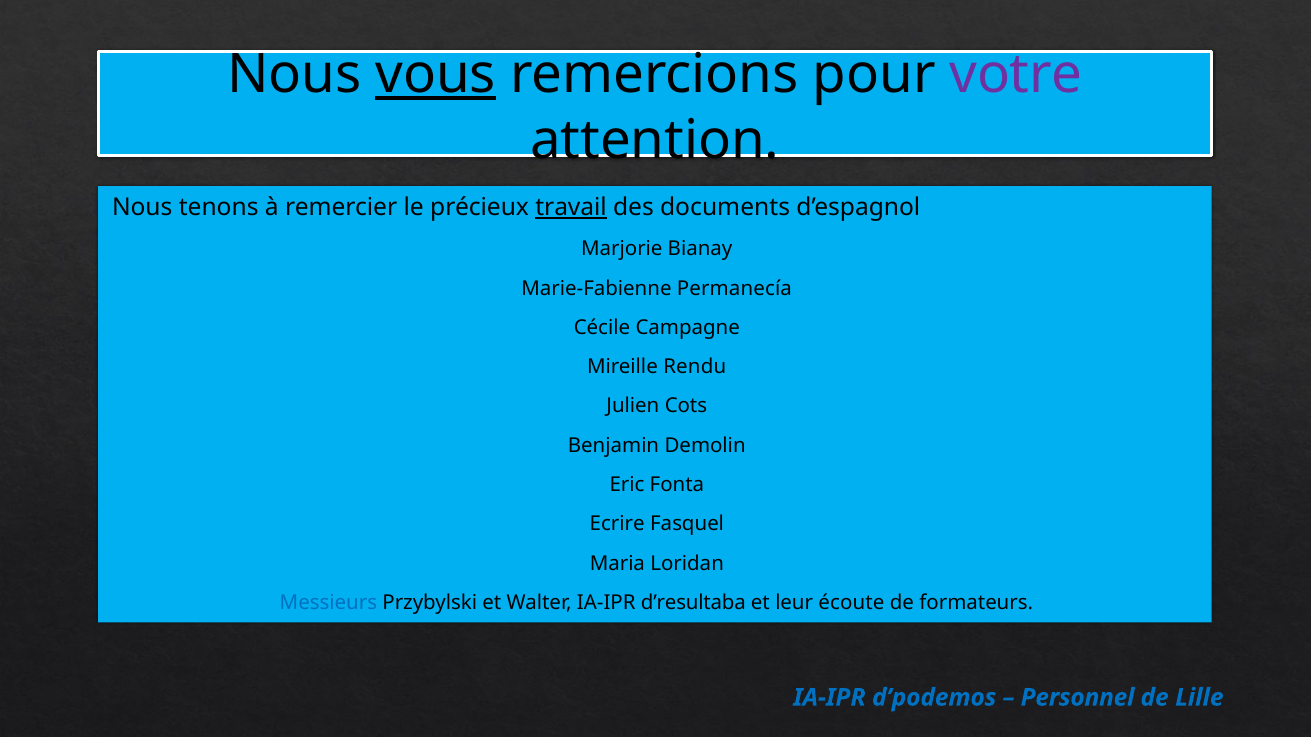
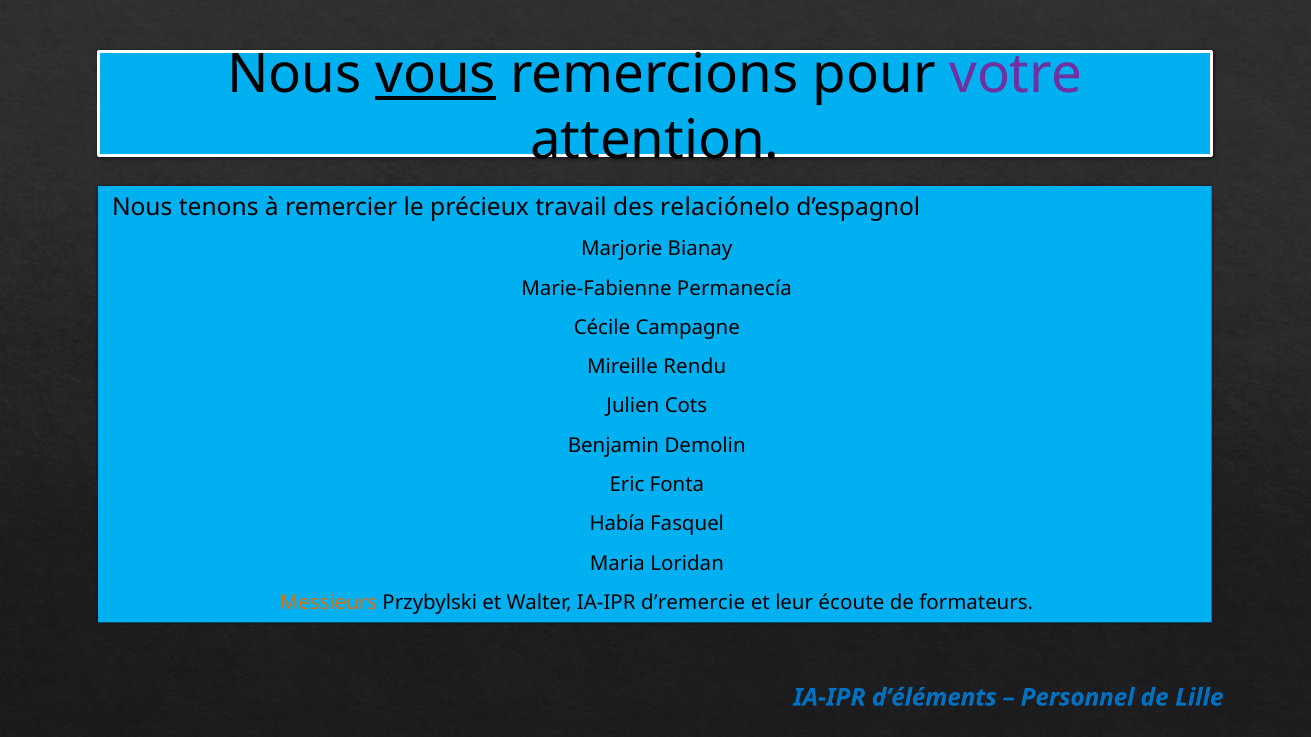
travail underline: present -> none
documents: documents -> relaciónelo
Ecrire: Ecrire -> Había
Messieurs colour: blue -> orange
d’resultaba: d’resultaba -> d’remercie
d’podemos: d’podemos -> d’éléments
